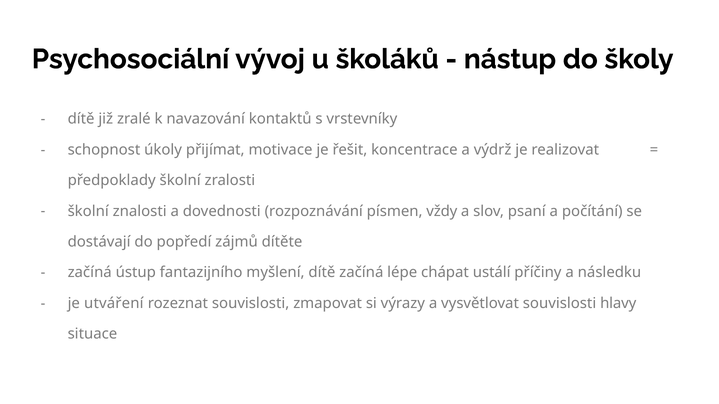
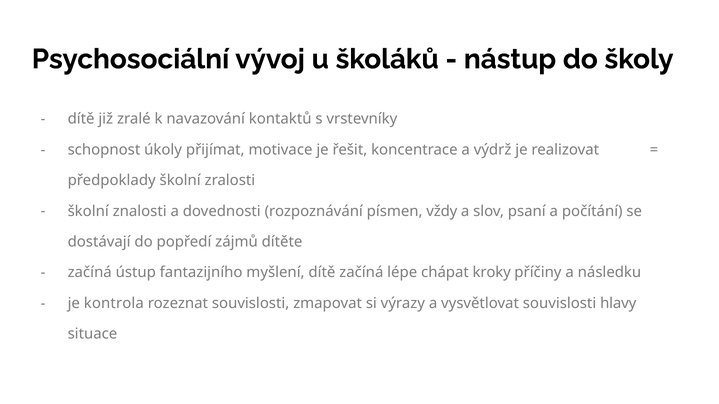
ustálí: ustálí -> kroky
utváření: utváření -> kontrola
